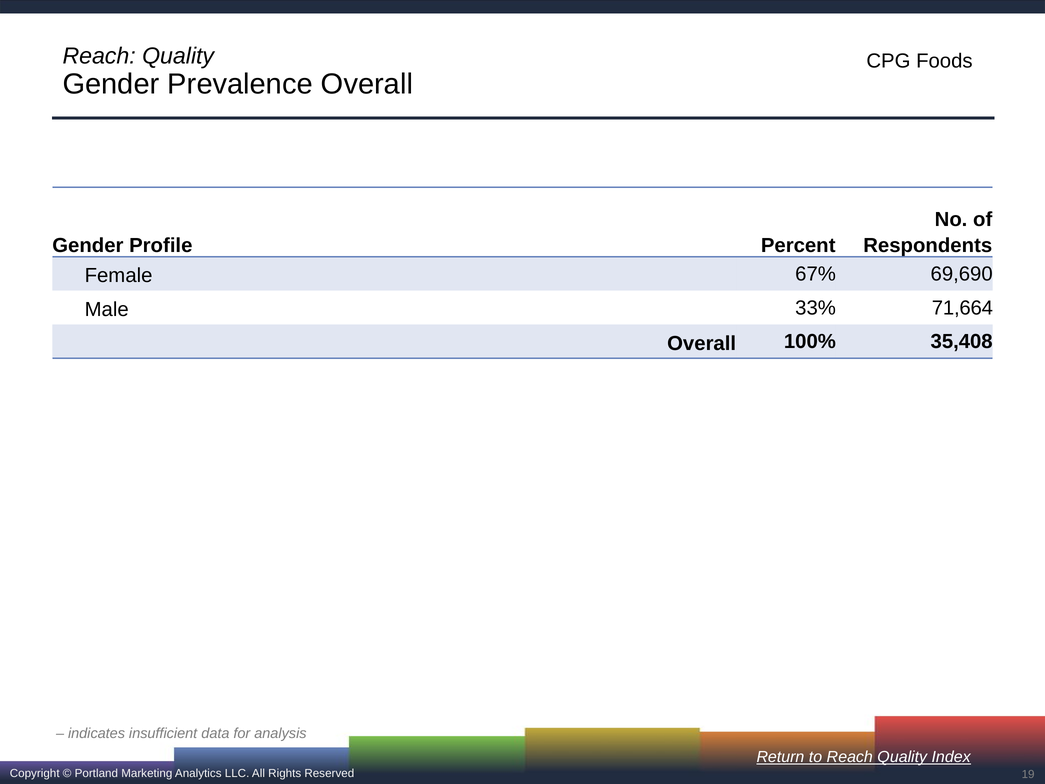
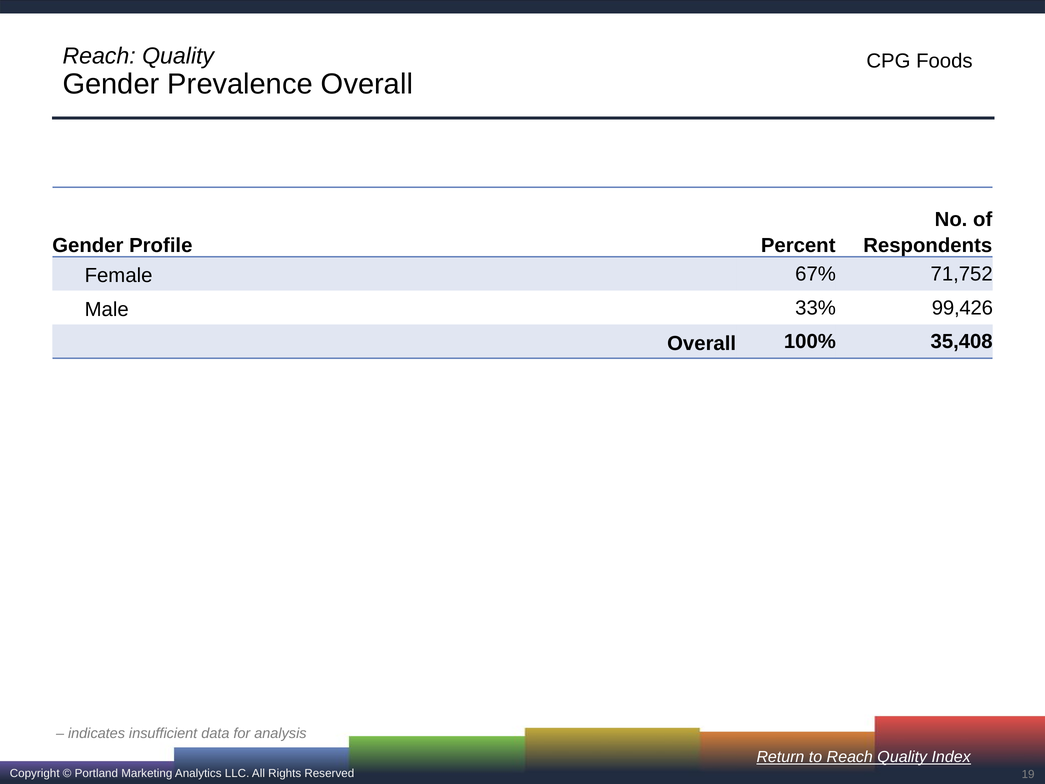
69,690: 69,690 -> 71,752
71,664: 71,664 -> 99,426
